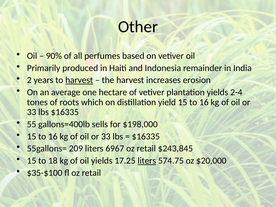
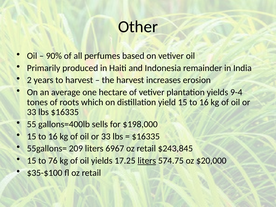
harvest at (79, 80) underline: present -> none
2-4: 2-4 -> 9-4
18: 18 -> 76
